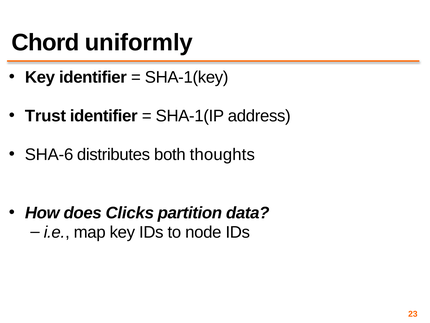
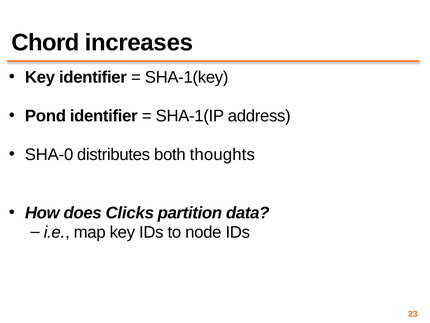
uniformly: uniformly -> increases
Trust: Trust -> Pond
SHA-6: SHA-6 -> SHA-0
